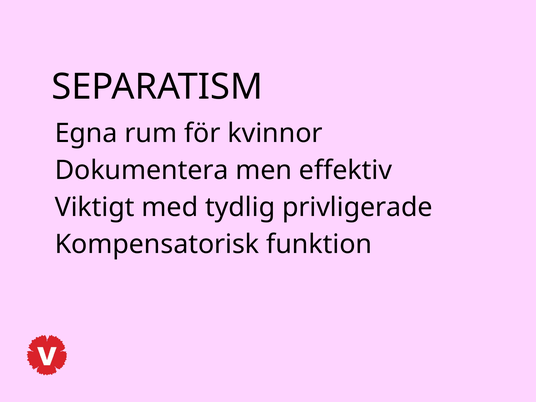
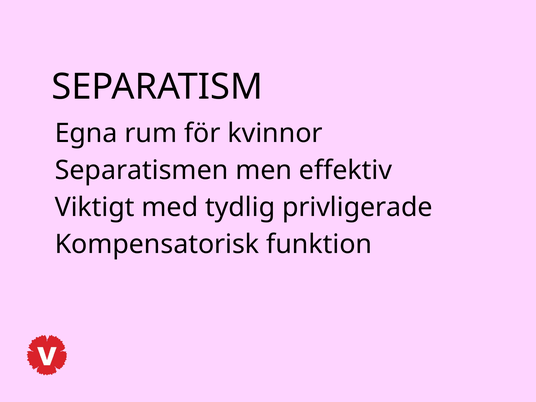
Dokumentera: Dokumentera -> Separatismen
